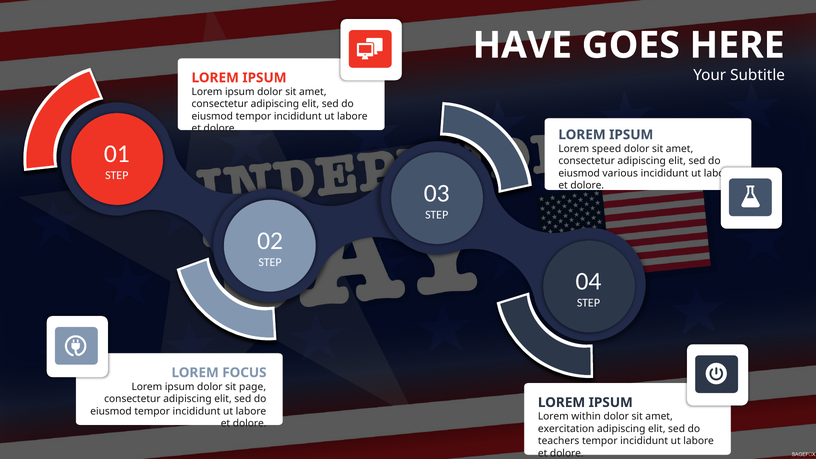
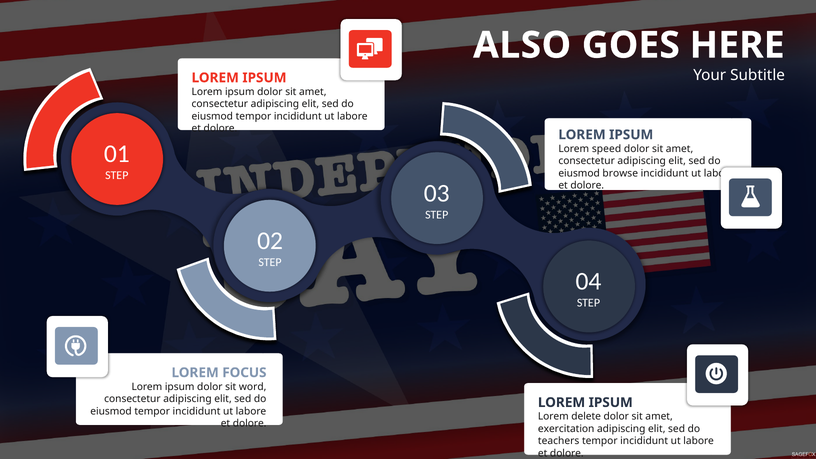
HAVE: HAVE -> ALSO
various: various -> browse
page: page -> word
within: within -> delete
